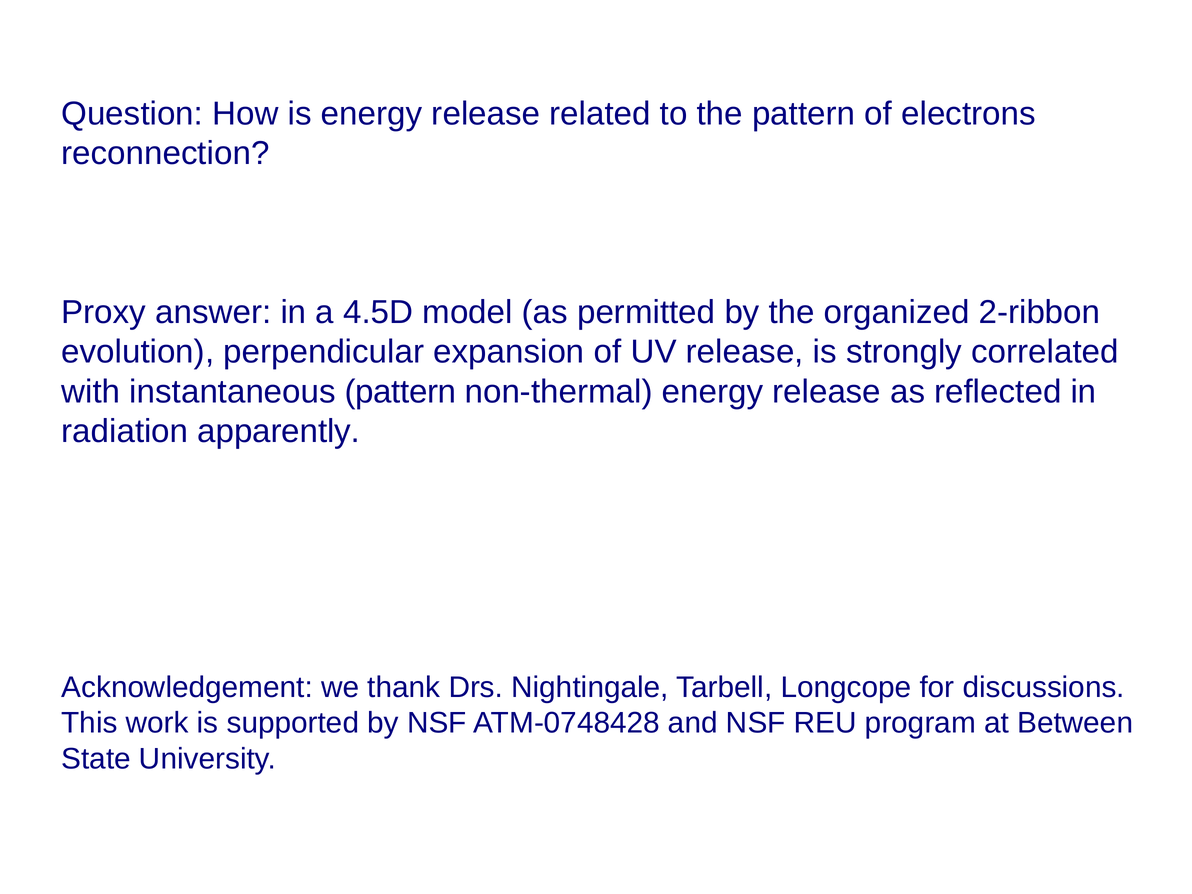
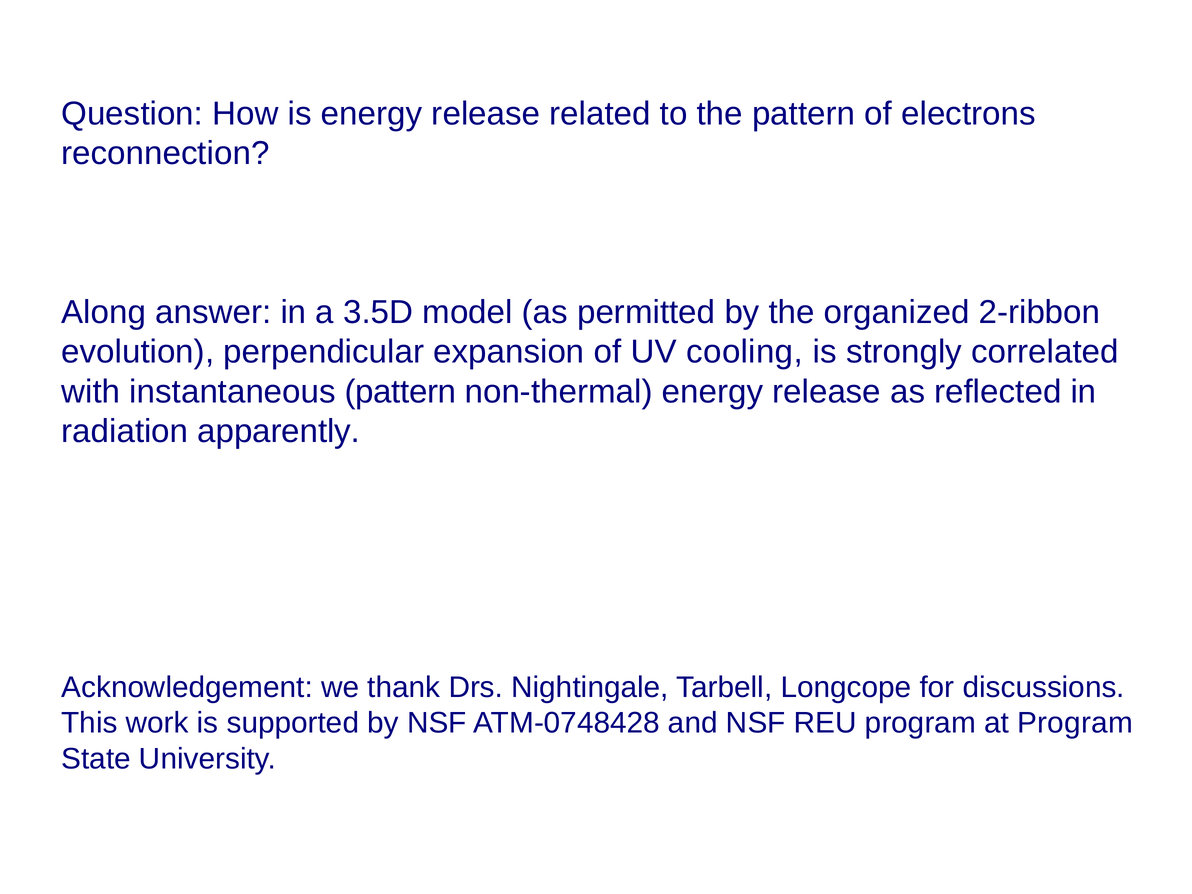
Proxy: Proxy -> Along
4.5D: 4.5D -> 3.5D
UV release: release -> cooling
at Between: Between -> Program
